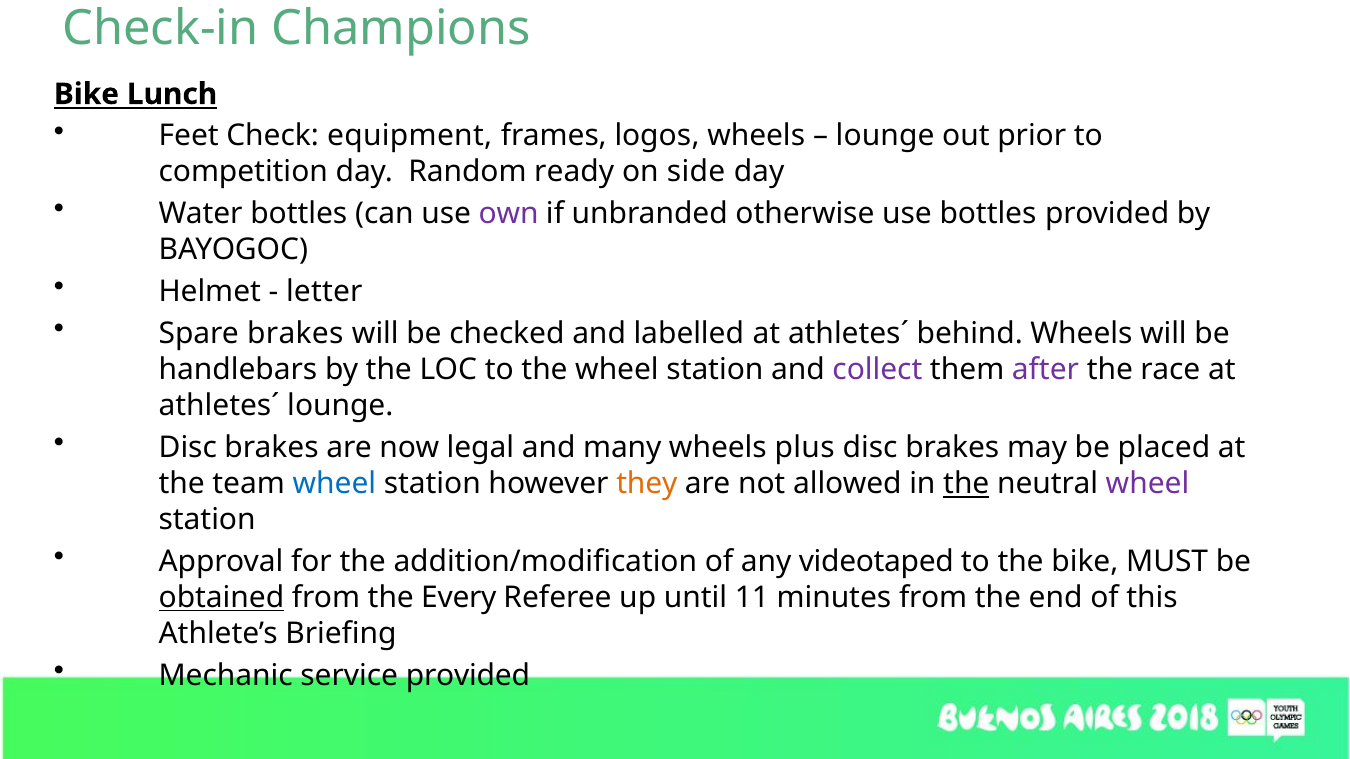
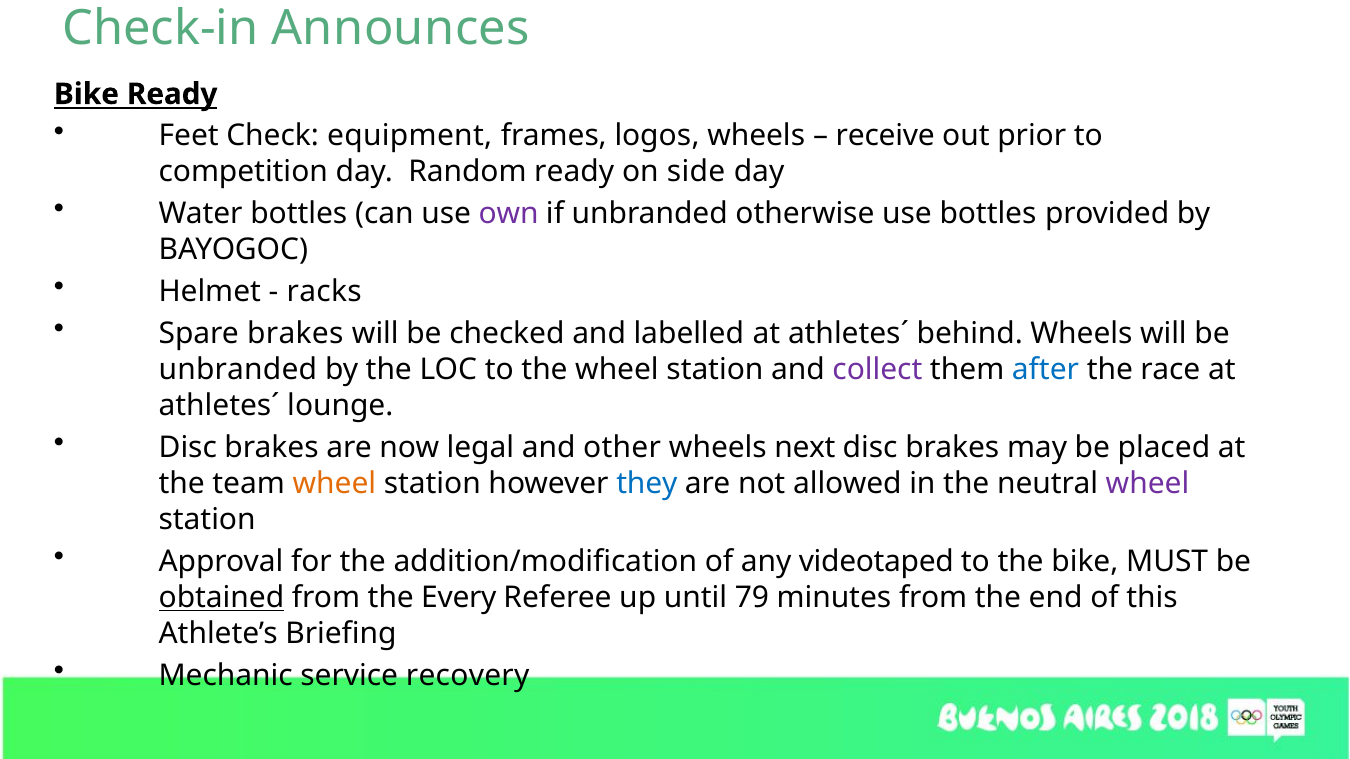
Champions: Champions -> Announces
Bike Lunch: Lunch -> Ready
lounge at (885, 136): lounge -> receive
letter: letter -> racks
handlebars at (238, 370): handlebars -> unbranded
after colour: purple -> blue
many: many -> other
plus: plus -> next
wheel at (334, 484) colour: blue -> orange
they colour: orange -> blue
the at (966, 484) underline: present -> none
11: 11 -> 79
service provided: provided -> recovery
